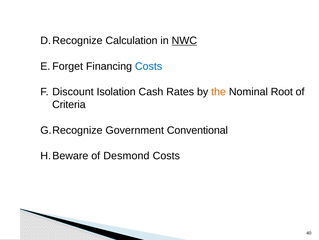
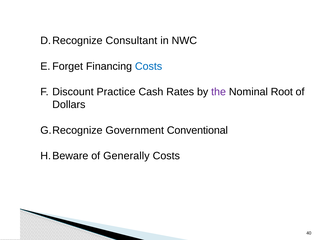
Calculation: Calculation -> Consultant
NWC underline: present -> none
Isolation: Isolation -> Practice
the colour: orange -> purple
Criteria: Criteria -> Dollars
Desmond: Desmond -> Generally
